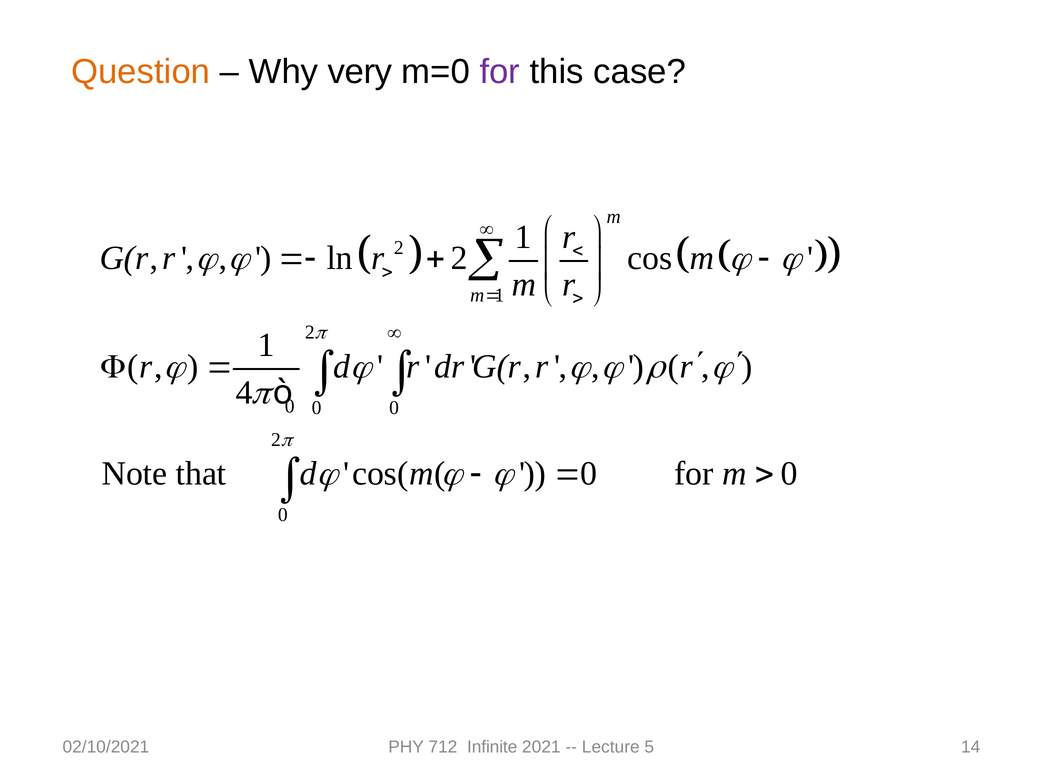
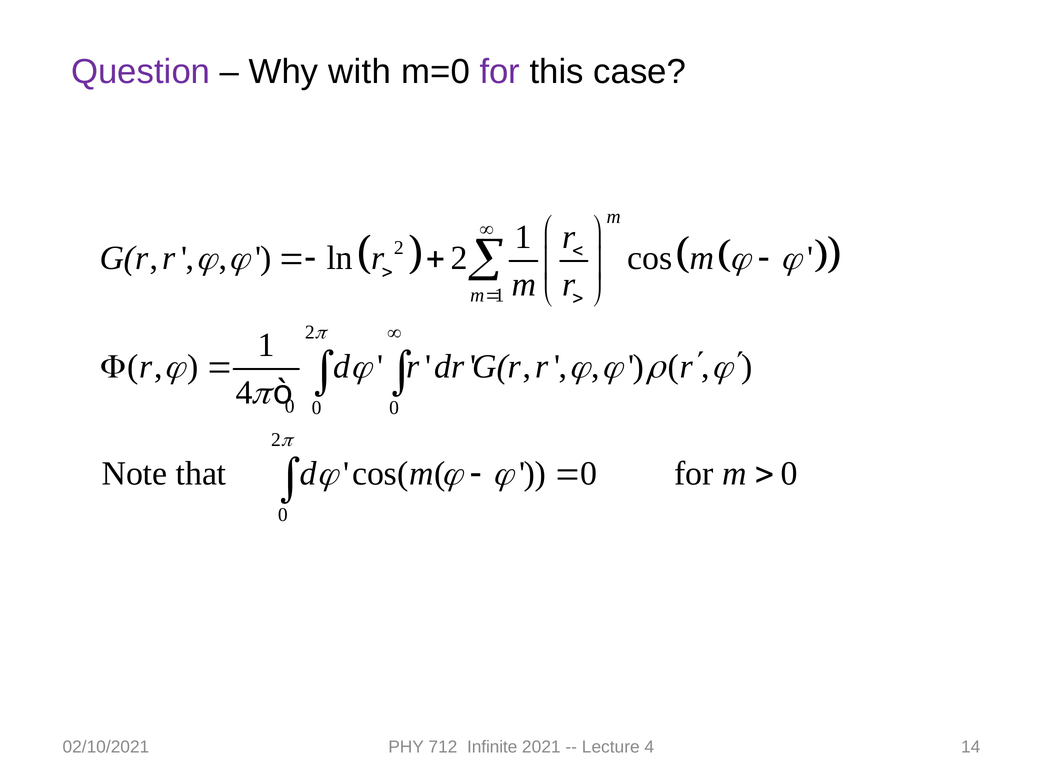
Question colour: orange -> purple
very: very -> with
Lecture 5: 5 -> 4
